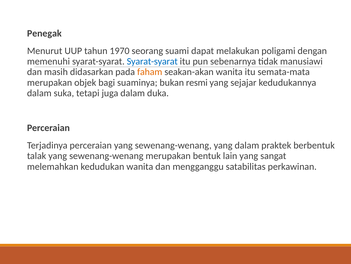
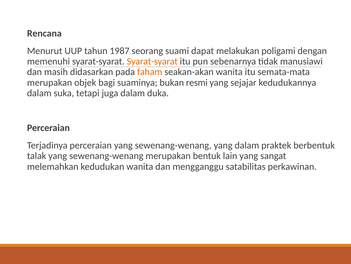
Penegak: Penegak -> Rencana
1970: 1970 -> 1987
Syarat-syarat at (152, 61) colour: blue -> orange
